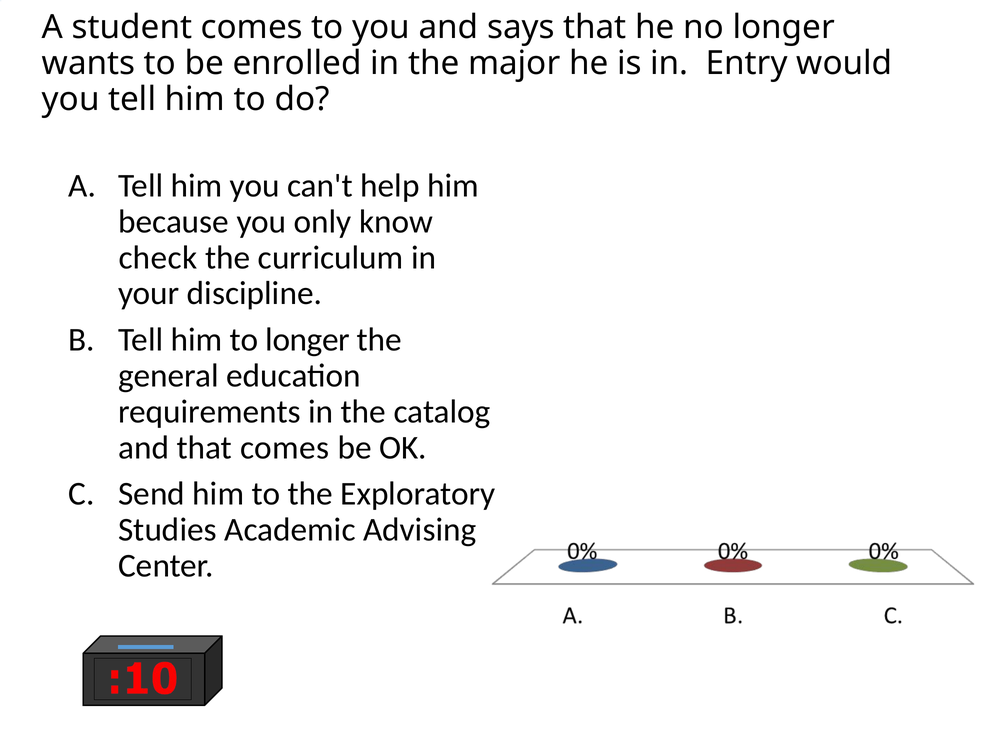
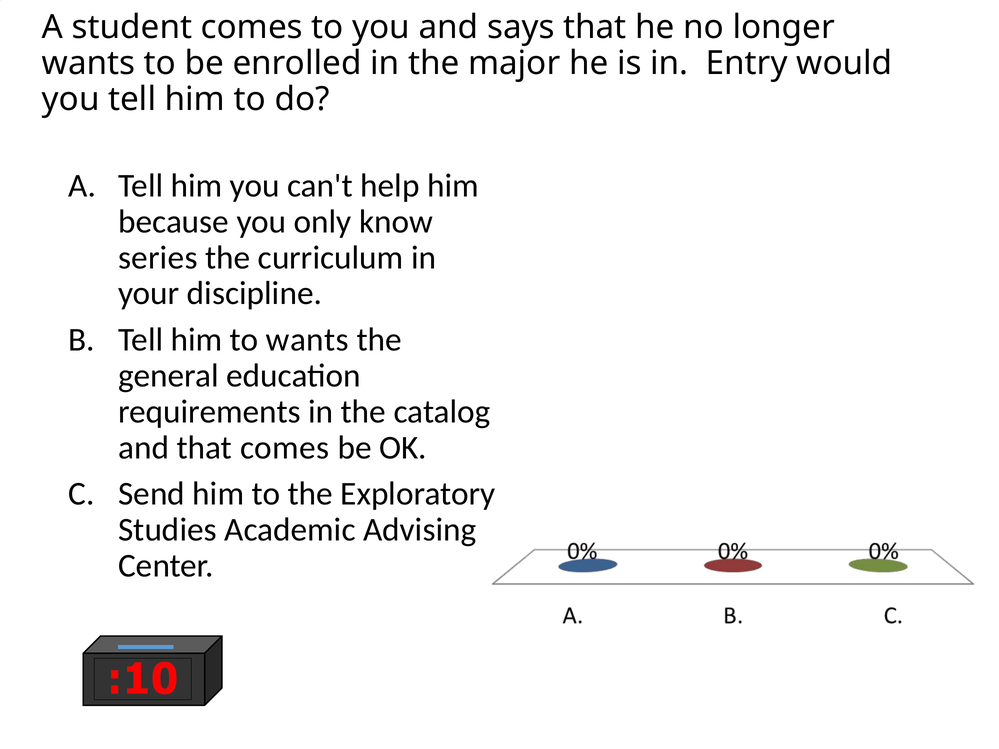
check: check -> series
to longer: longer -> wants
